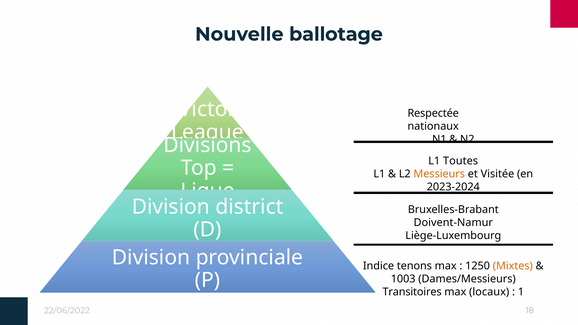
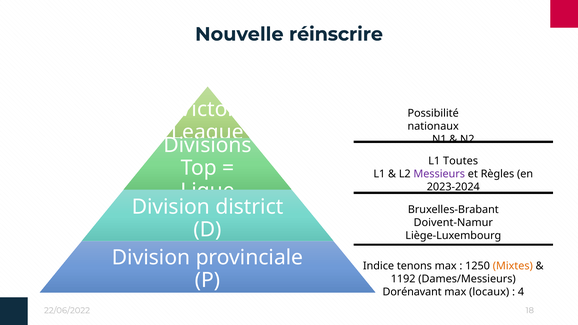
ballotage: ballotage -> réinscrire
Respectée: Respectée -> Possibilité
Messieurs colour: orange -> purple
Visitée: Visitée -> Règles
1003: 1003 -> 1192
Transitoires: Transitoires -> Dorénavant
1: 1 -> 4
